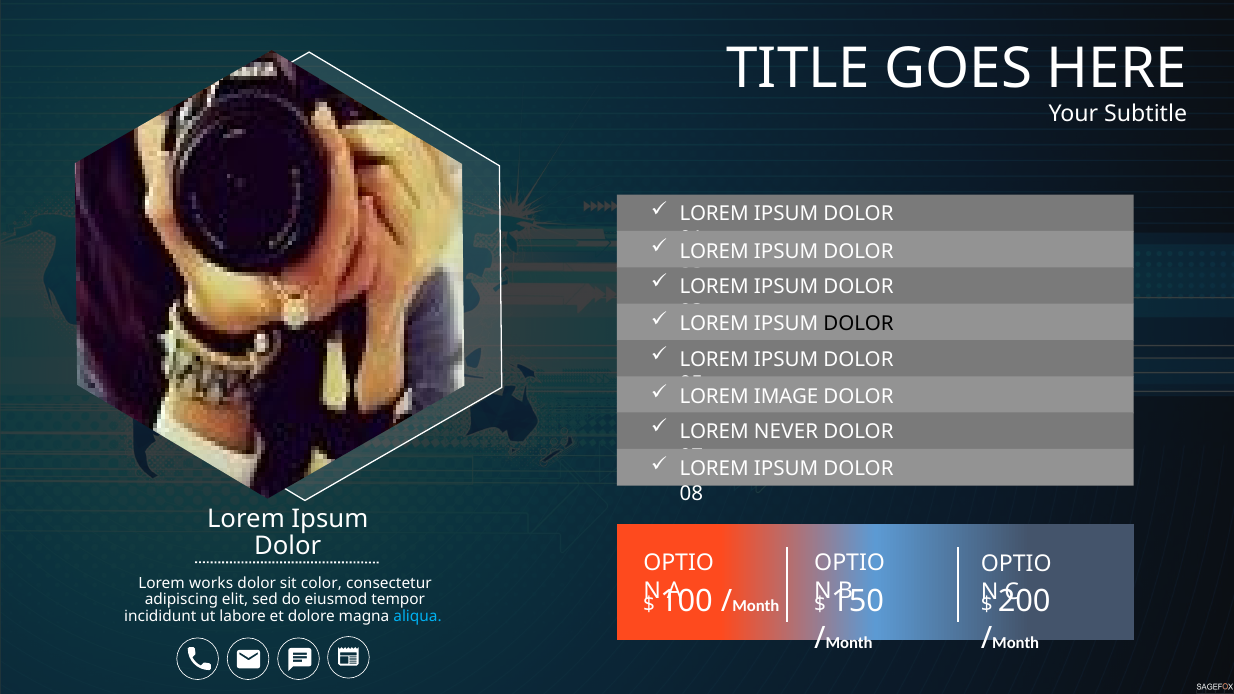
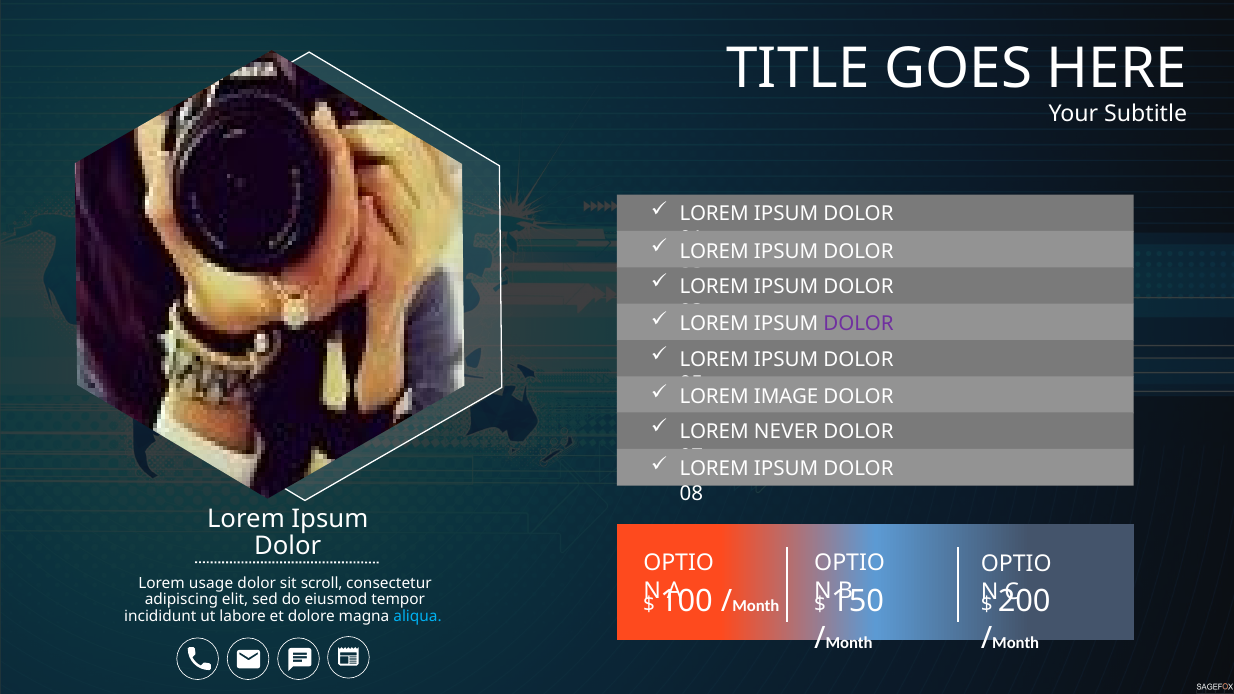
DOLOR at (859, 324) colour: black -> purple
works: works -> usage
color: color -> scroll
